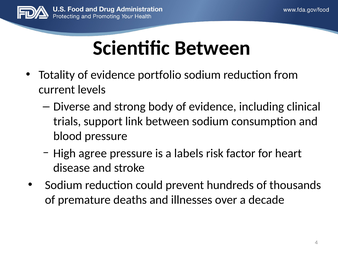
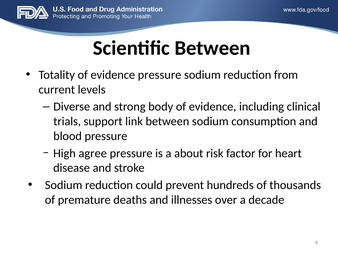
evidence portfolio: portfolio -> pressure
labels: labels -> about
